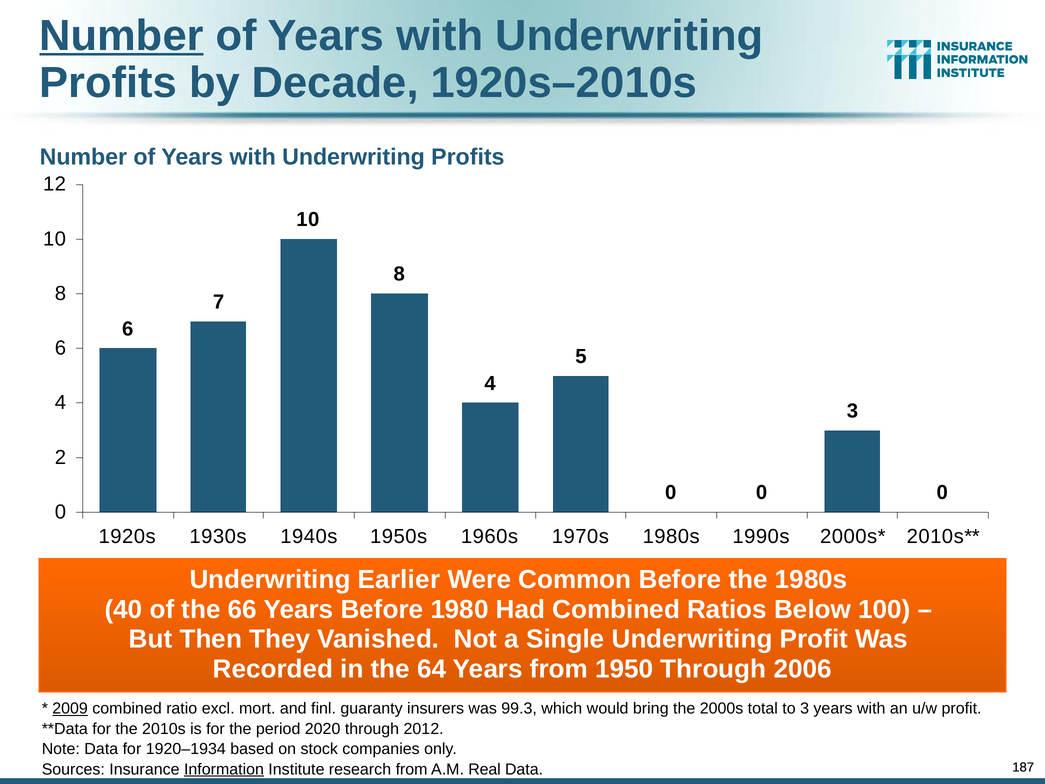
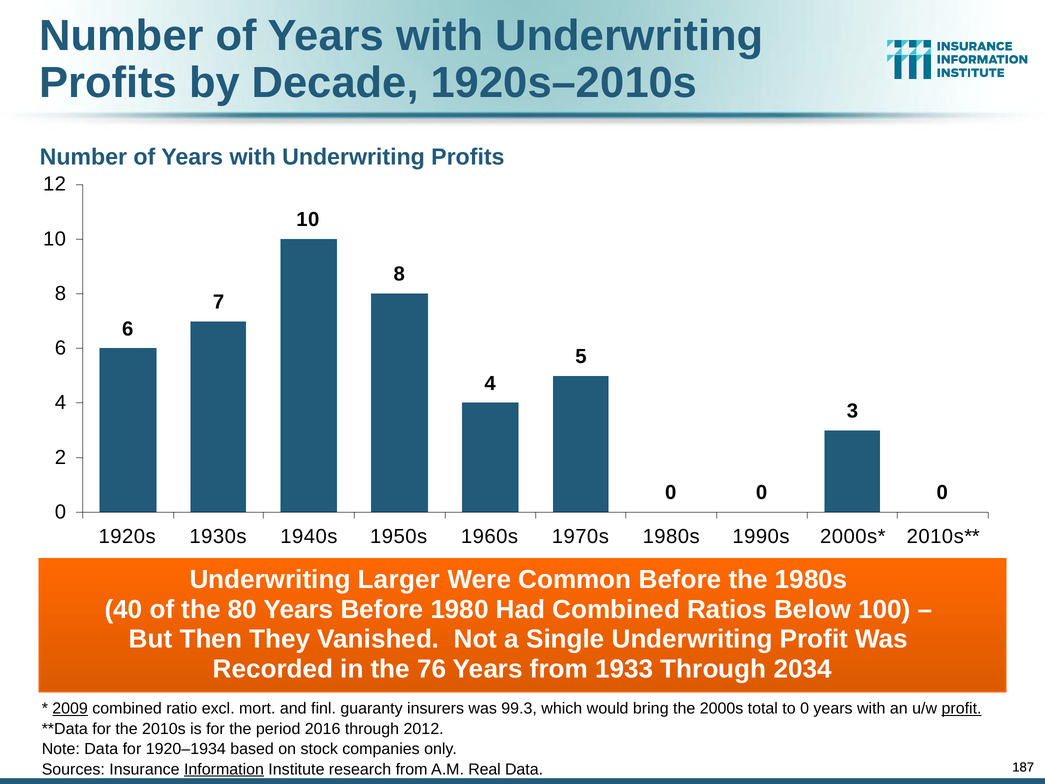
Number at (121, 36) underline: present -> none
Earlier: Earlier -> Larger
66: 66 -> 80
64: 64 -> 76
1950: 1950 -> 1933
2006: 2006 -> 2034
to 3: 3 -> 0
profit at (962, 708) underline: none -> present
2020: 2020 -> 2016
